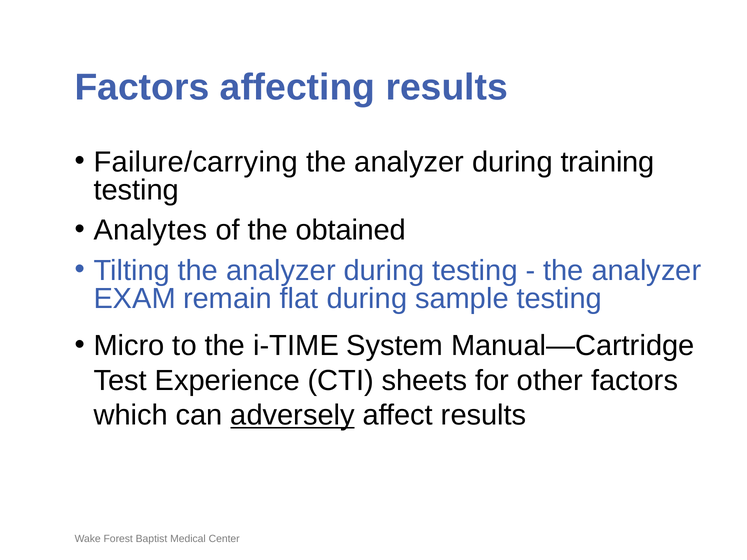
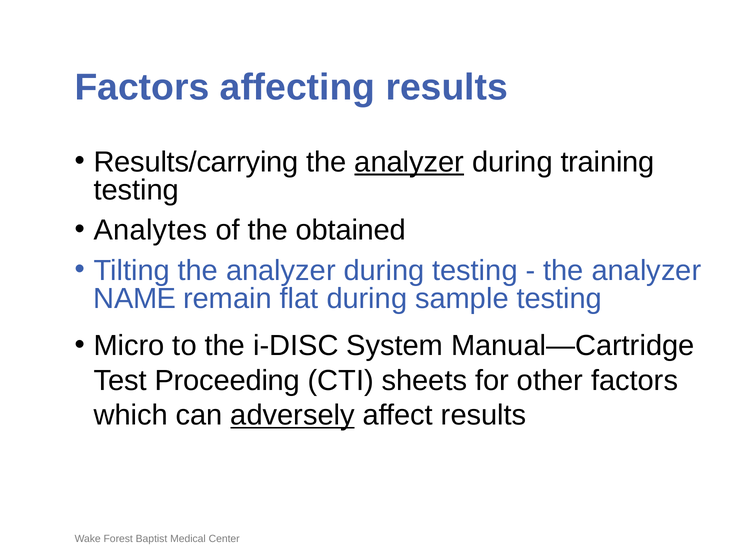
Failure/carrying: Failure/carrying -> Results/carrying
analyzer at (409, 162) underline: none -> present
EXAM: EXAM -> NAME
i-TIME: i-TIME -> i-DISC
Experience: Experience -> Proceeding
